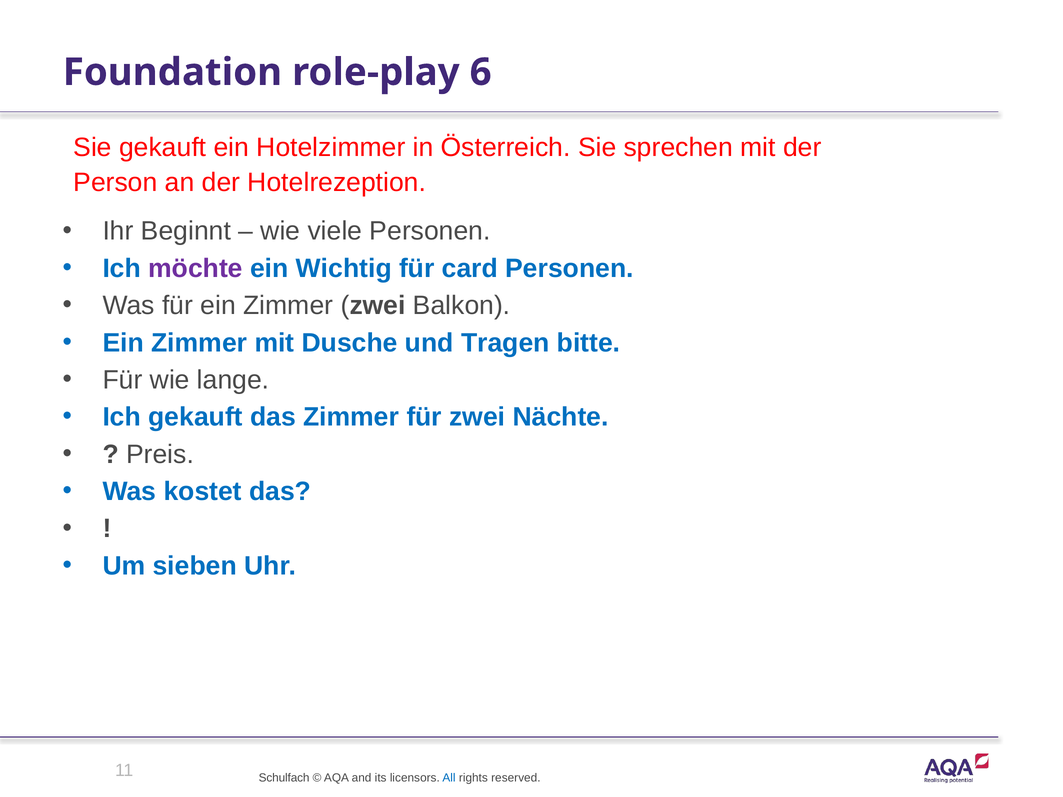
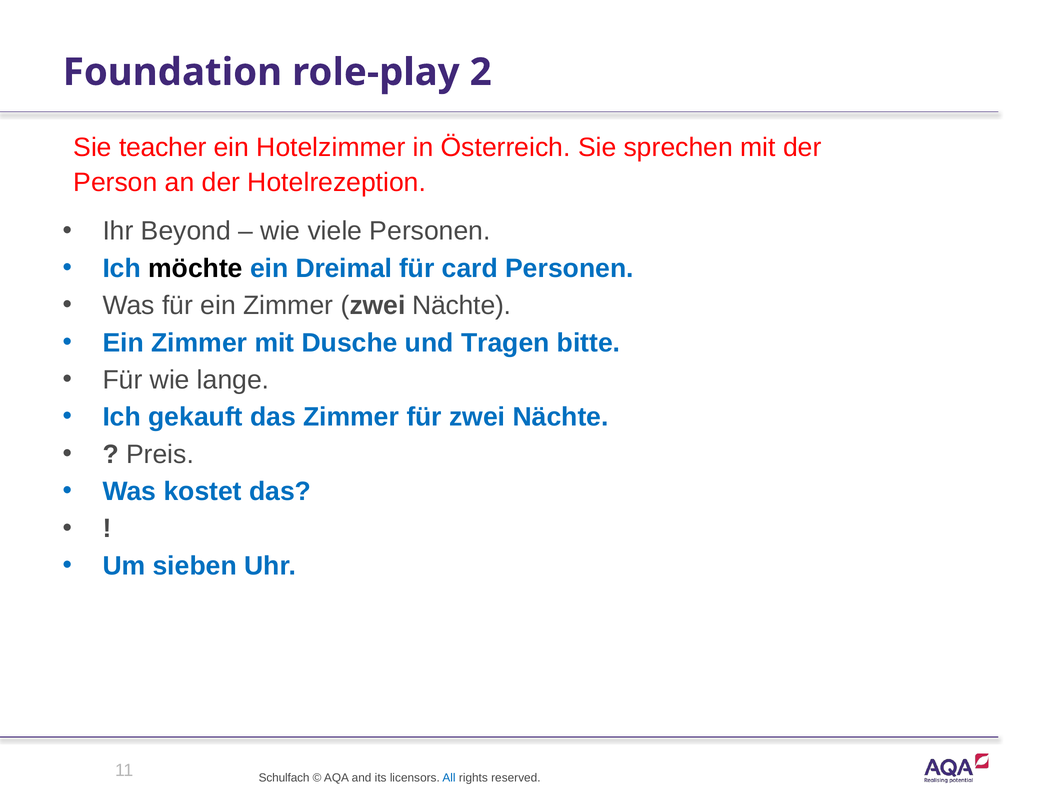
6: 6 -> 2
Sie gekauft: gekauft -> teacher
Beginnt: Beginnt -> Beyond
möchte colour: purple -> black
Wichtig: Wichtig -> Dreimal
Zimmer zwei Balkon: Balkon -> Nächte
